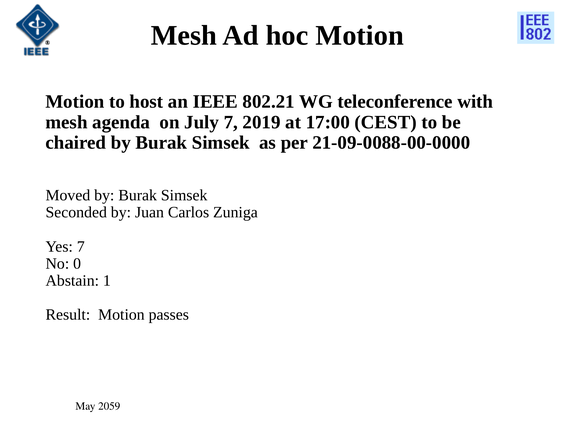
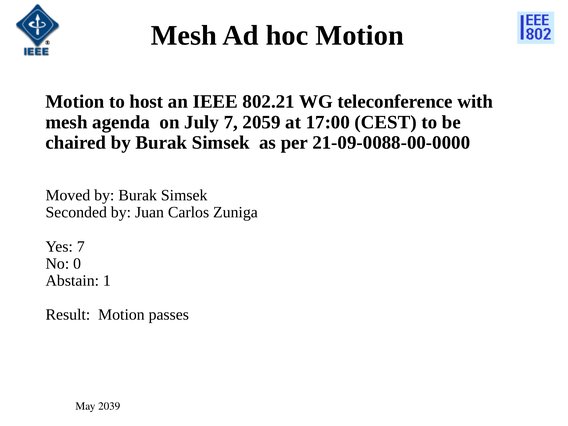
2019: 2019 -> 2059
2059: 2059 -> 2039
